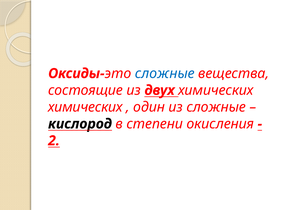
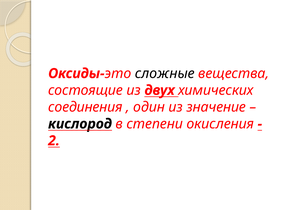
сложные at (165, 74) colour: blue -> black
химических at (85, 107): химических -> соединения
из сложные: сложные -> значение
